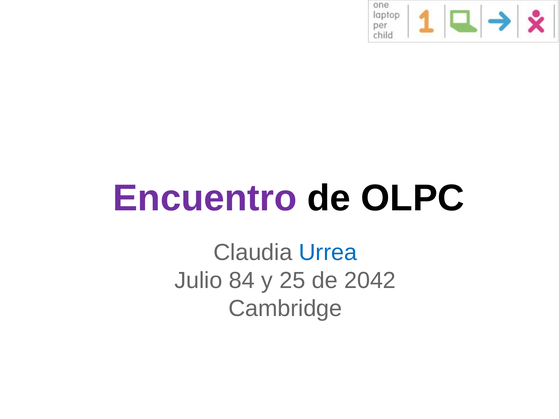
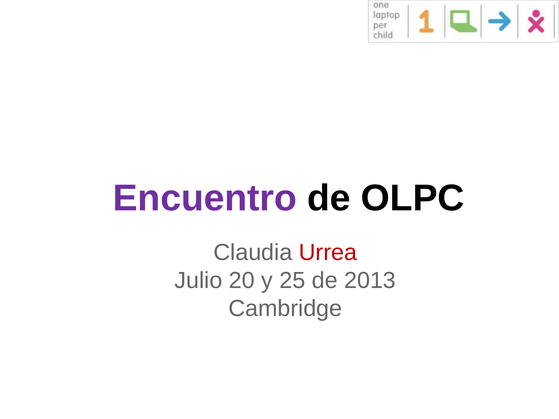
Urrea colour: blue -> red
84: 84 -> 20
2042: 2042 -> 2013
